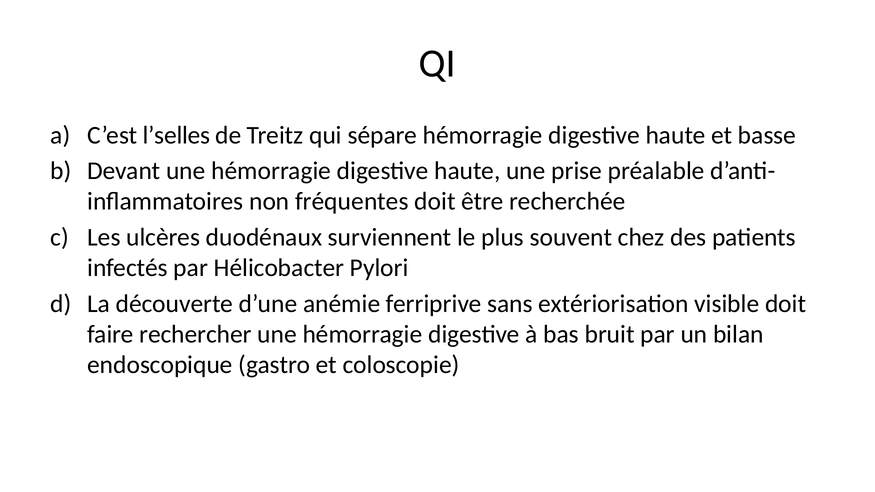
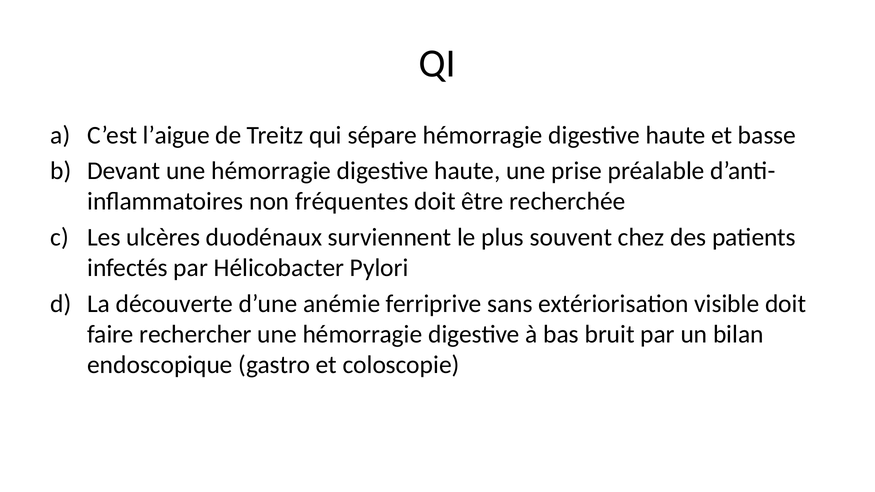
l’selles: l’selles -> l’aigue
